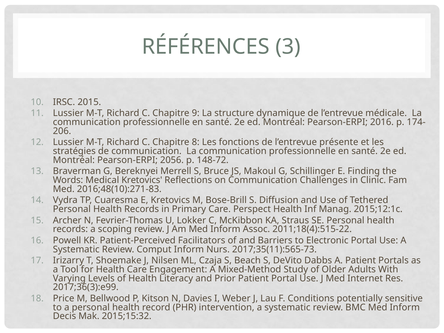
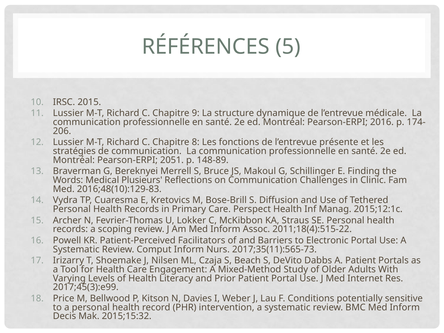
3: 3 -> 5
2056: 2056 -> 2051
148-72: 148-72 -> 148-89
Medical Kretovics: Kretovics -> Plusieurs
2016;48(10):271-83: 2016;48(10):271-83 -> 2016;48(10):129-83
2017;36(3):e99: 2017;36(3):e99 -> 2017;45(3):e99
